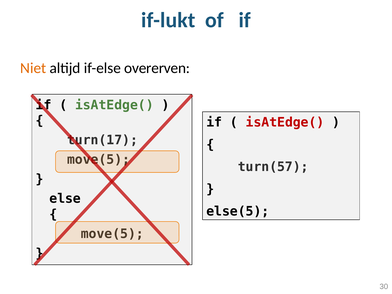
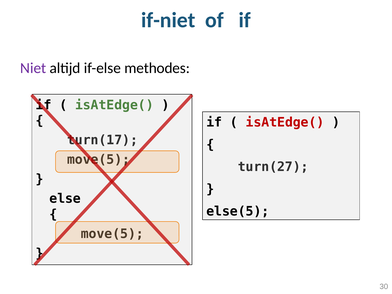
if-lukt: if-lukt -> if-niet
Niet colour: orange -> purple
overerven: overerven -> methodes
turn(57: turn(57 -> turn(27
